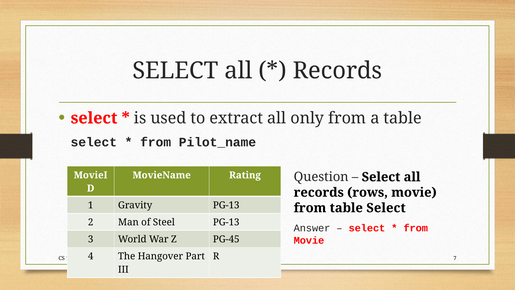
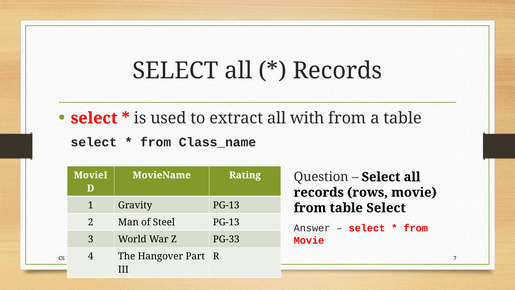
only: only -> with
Pilot_name: Pilot_name -> Class_name
PG-45: PG-45 -> PG-33
